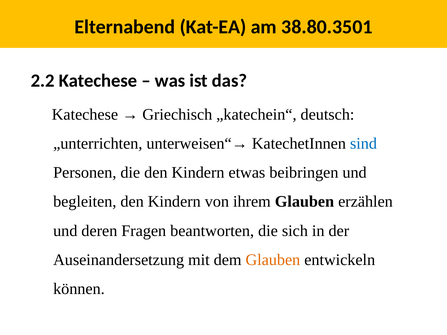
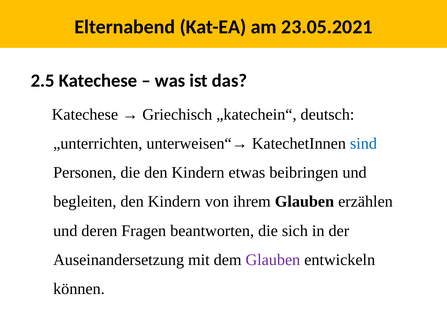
38.80.3501: 38.80.3501 -> 23.05.2021
2.2: 2.2 -> 2.5
Glauben at (273, 260) colour: orange -> purple
